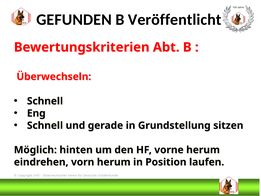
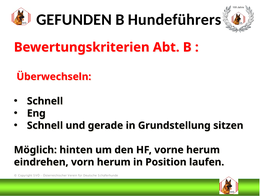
Veröffentlicht: Veröffentlicht -> Hundeführers
